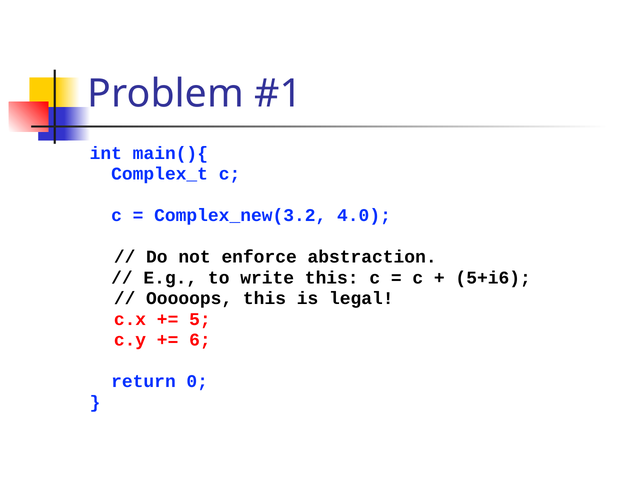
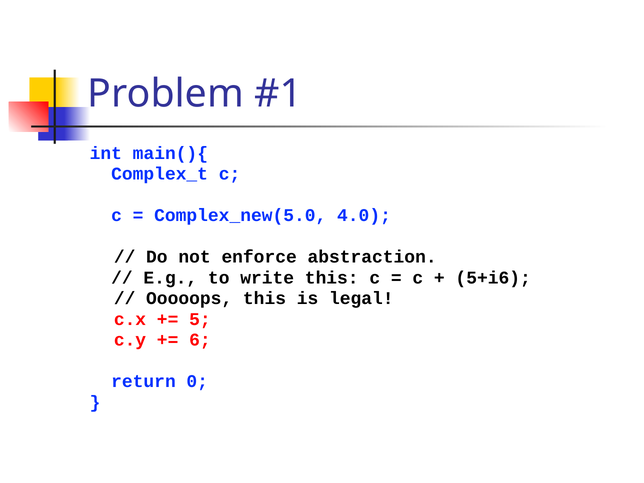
Complex_new(3.2: Complex_new(3.2 -> Complex_new(5.0
